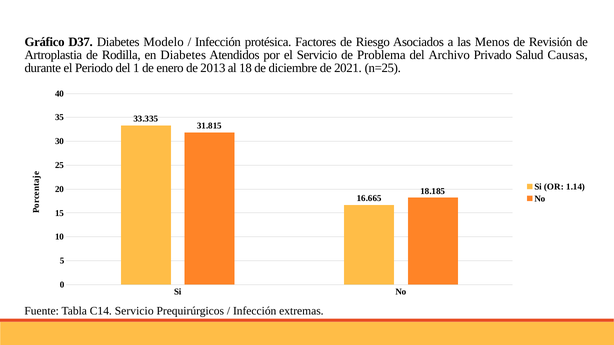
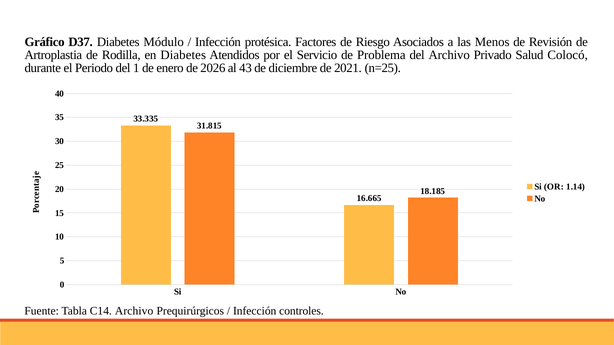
Modelo: Modelo -> Módulo
Causas: Causas -> Colocó
2013: 2013 -> 2026
18: 18 -> 43
C14 Servicio: Servicio -> Archivo
extremas: extremas -> controles
